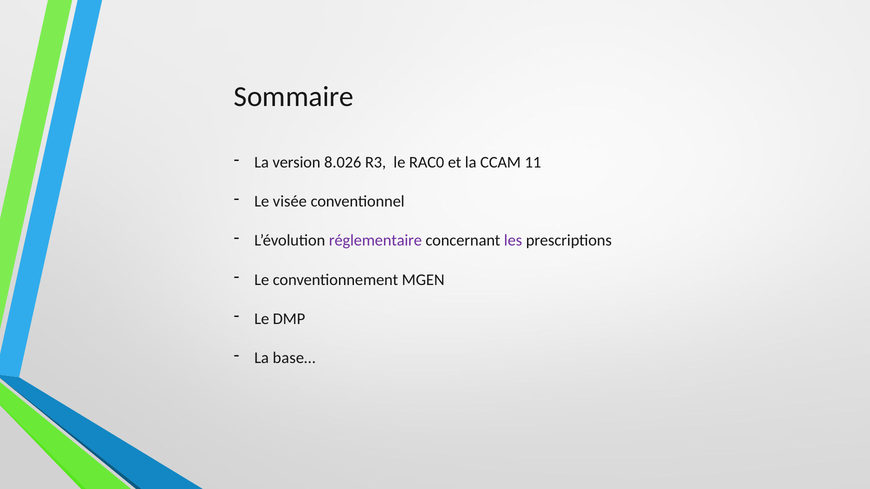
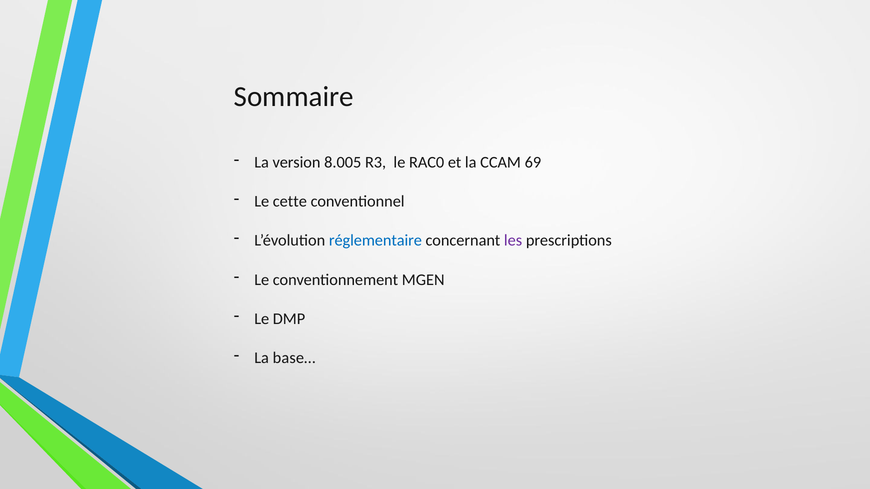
8.026: 8.026 -> 8.005
11: 11 -> 69
visée: visée -> cette
réglementaire colour: purple -> blue
